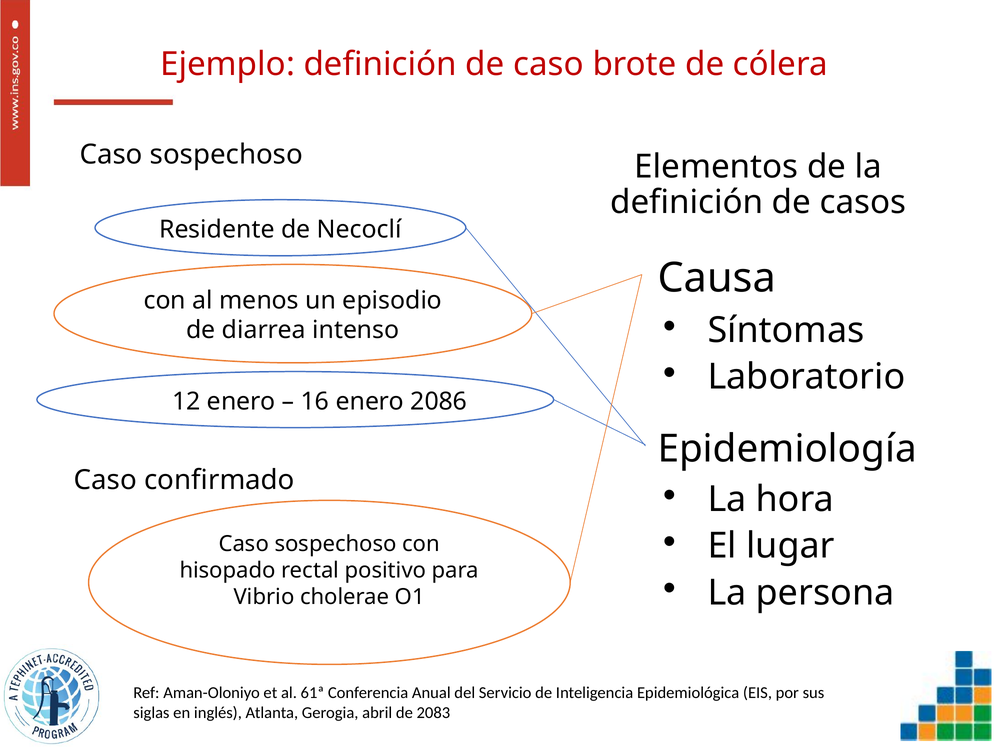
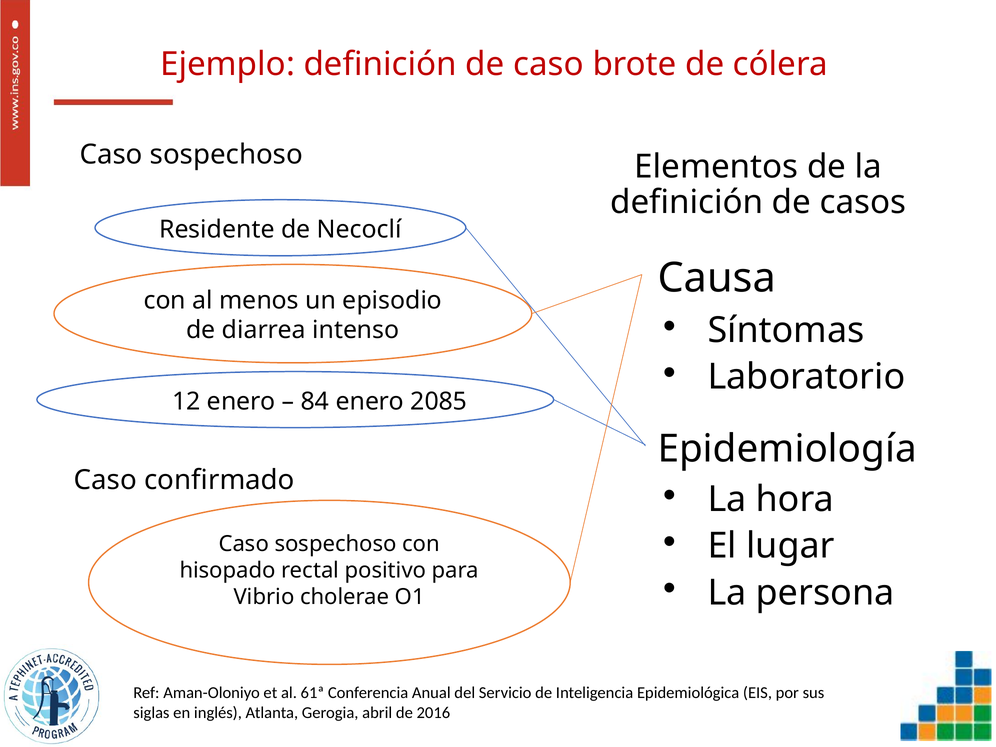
16: 16 -> 84
2086: 2086 -> 2085
2083: 2083 -> 2016
